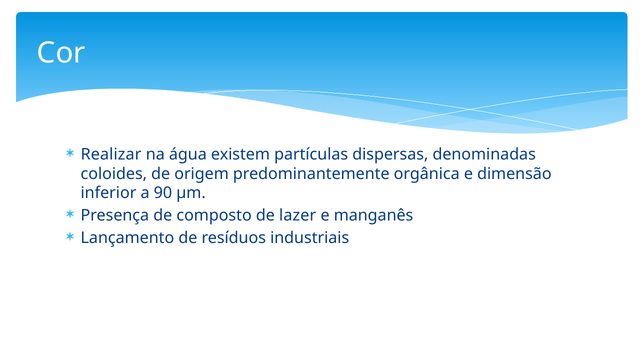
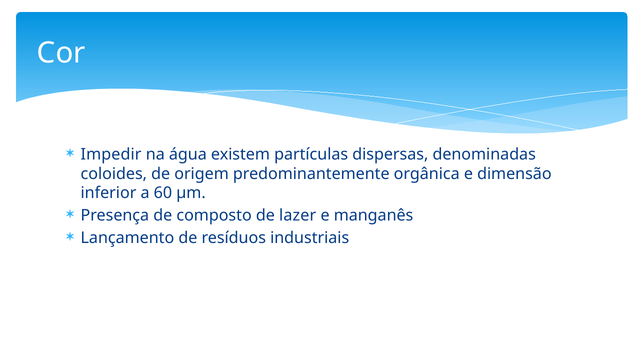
Realizar: Realizar -> Impedir
90: 90 -> 60
